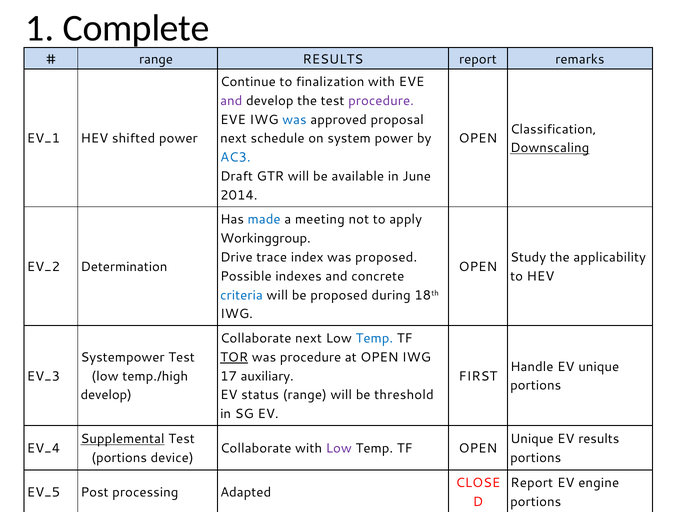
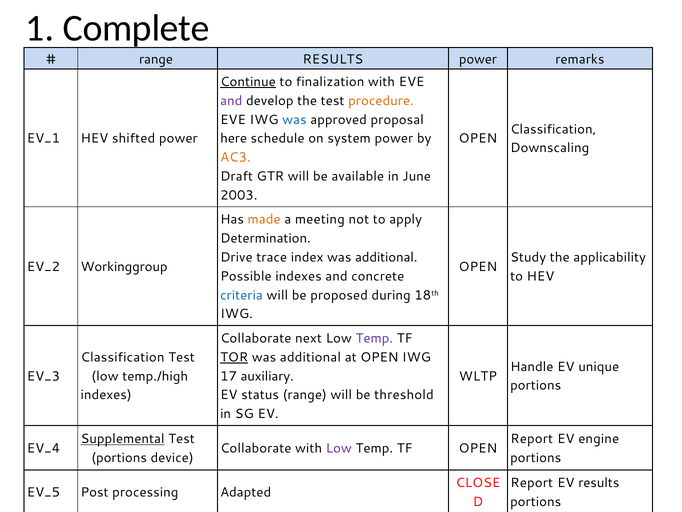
RESULTS report: report -> power
Continue underline: none -> present
procedure at (381, 101) colour: purple -> orange
next at (234, 138): next -> here
Downscaling underline: present -> none
AC3 colour: blue -> orange
2014: 2014 -> 2003
made colour: blue -> orange
Workinggroup: Workinggroup -> Determination
index was proposed: proposed -> additional
Determination: Determination -> Workinggroup
Temp at (374, 338) colour: blue -> purple
Systempower at (123, 357): Systempower -> Classification
procedure at (311, 357): procedure -> additional
FIRST: FIRST -> WLTP
develop at (106, 395): develop -> indexes
Unique at (532, 439): Unique -> Report
EV results: results -> engine
EV engine: engine -> results
